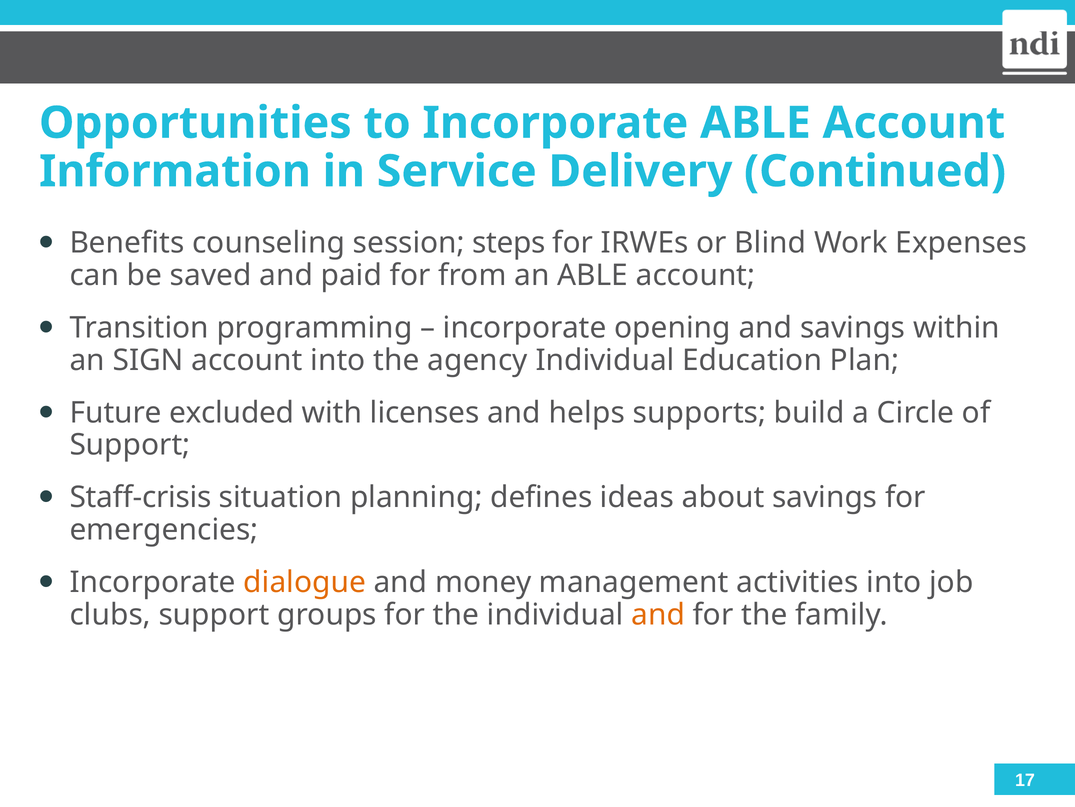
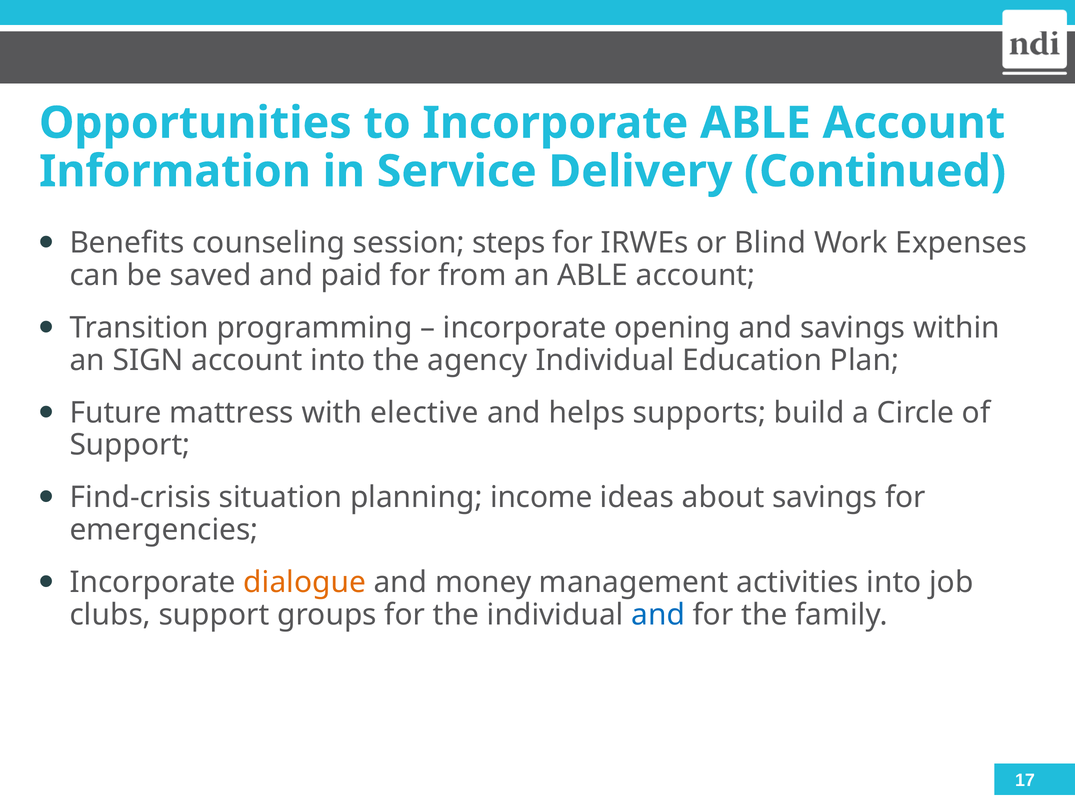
excluded: excluded -> mattress
licenses: licenses -> elective
Staff-crisis: Staff-crisis -> Find-crisis
defines: defines -> income
and at (658, 614) colour: orange -> blue
